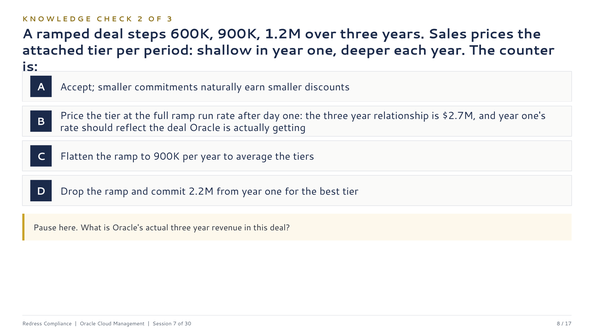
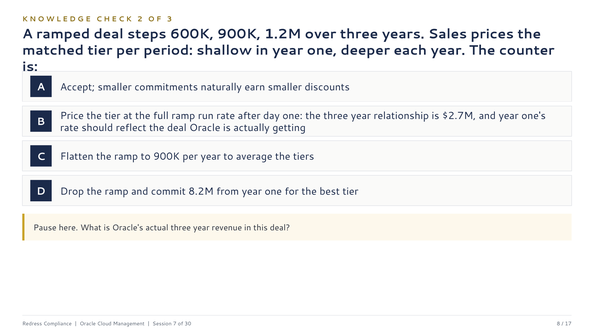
attached: attached -> matched
2.2M: 2.2M -> 8.2M
